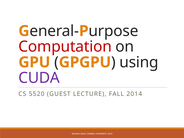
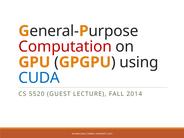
CUDA colour: purple -> blue
